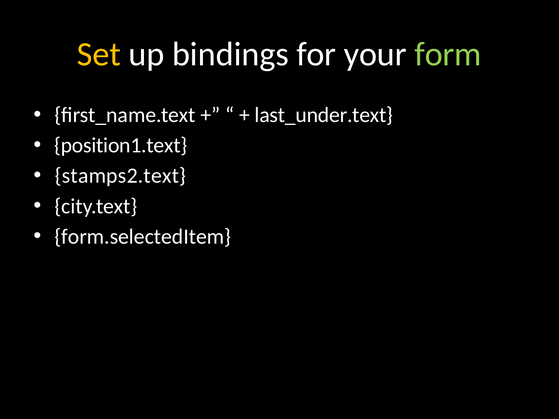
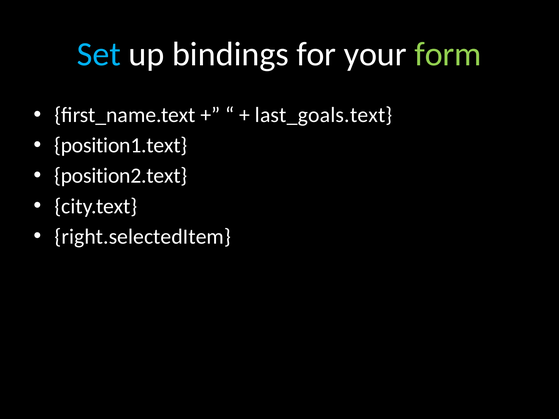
Set colour: yellow -> light blue
last_under.text: last_under.text -> last_goals.text
stamps2.text: stamps2.text -> position2.text
form.selectedItem: form.selectedItem -> right.selectedItem
